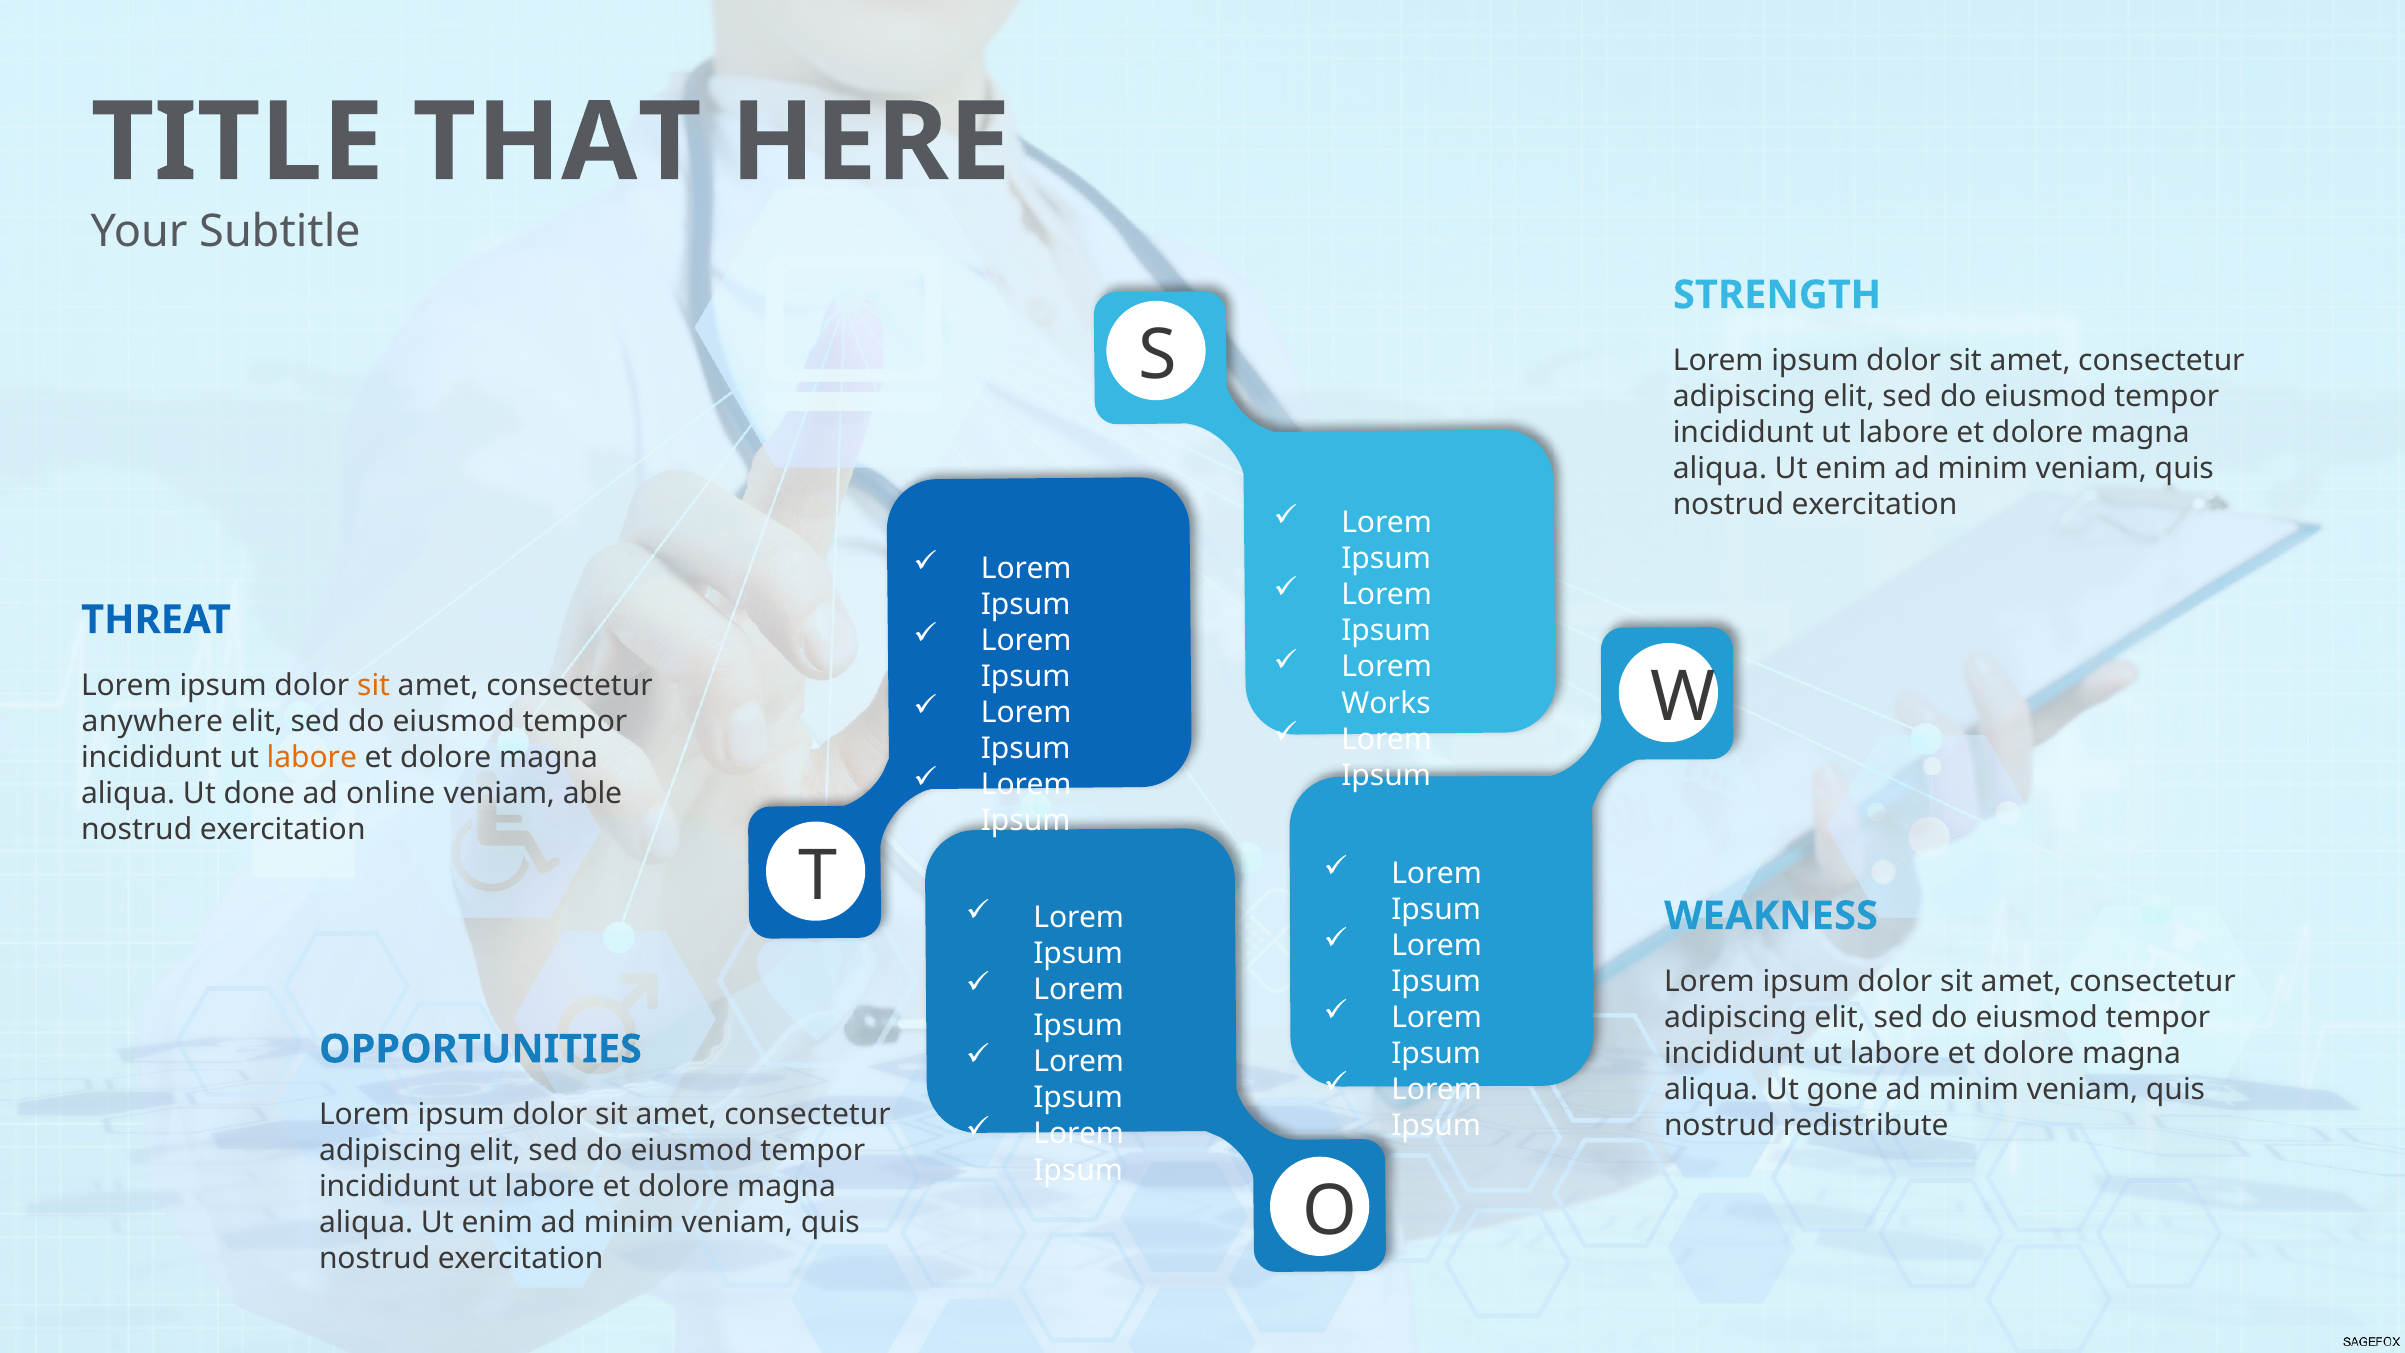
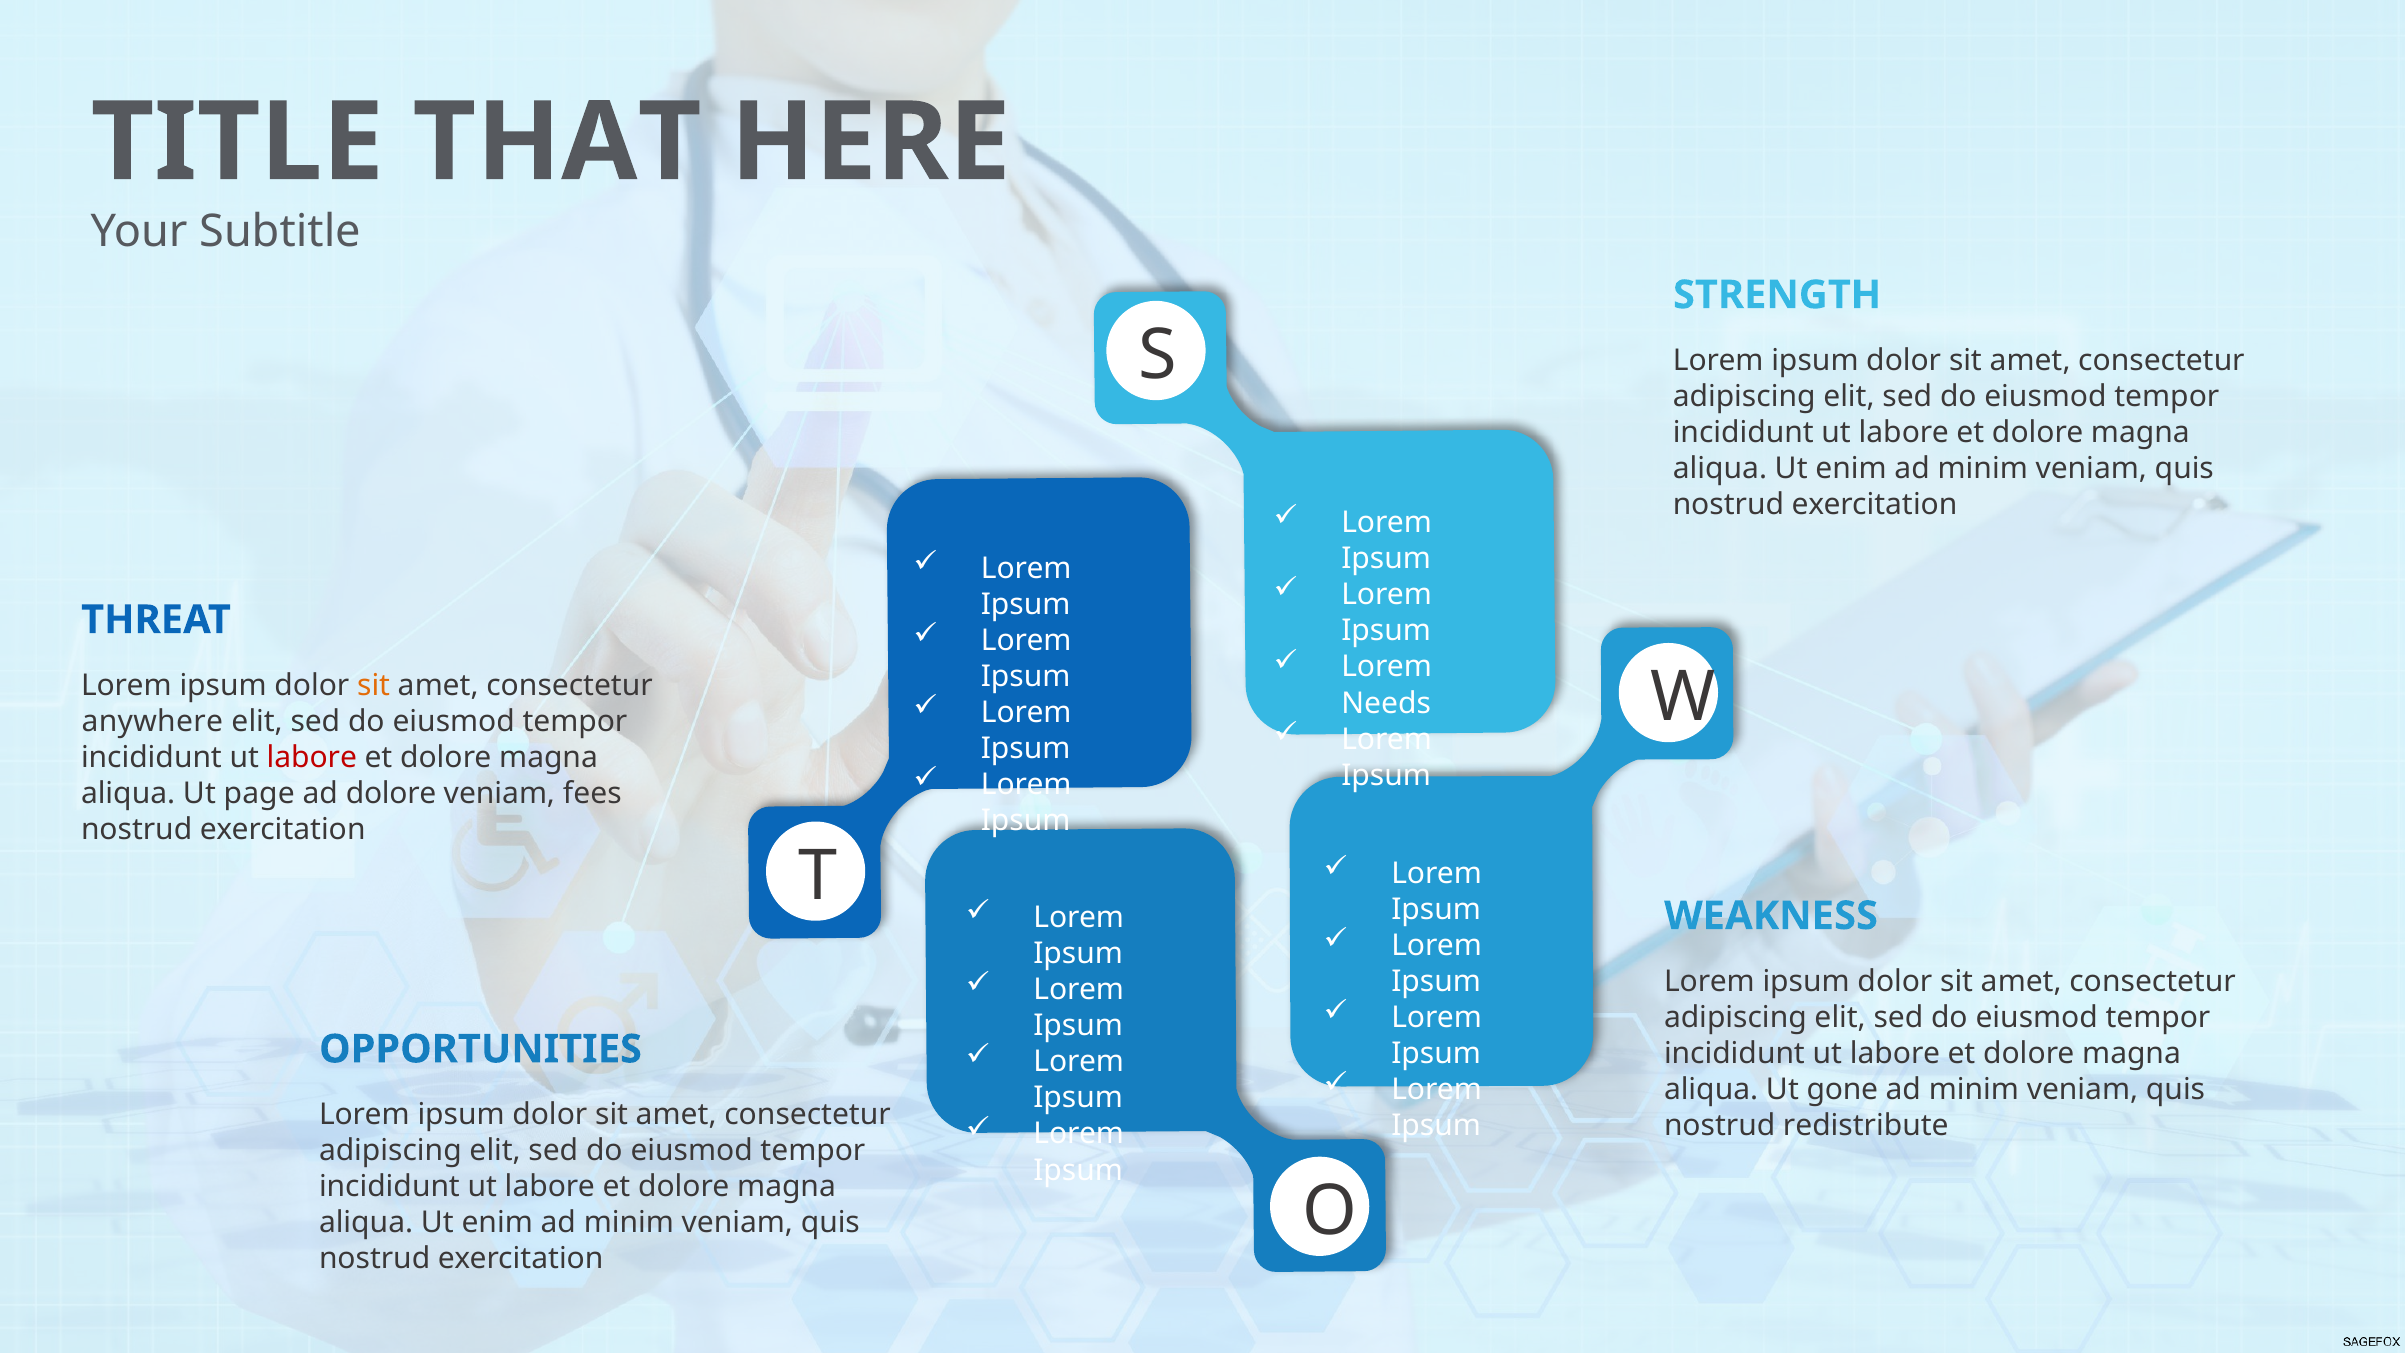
Works: Works -> Needs
labore at (312, 757) colour: orange -> red
done: done -> page
ad online: online -> dolore
able: able -> fees
